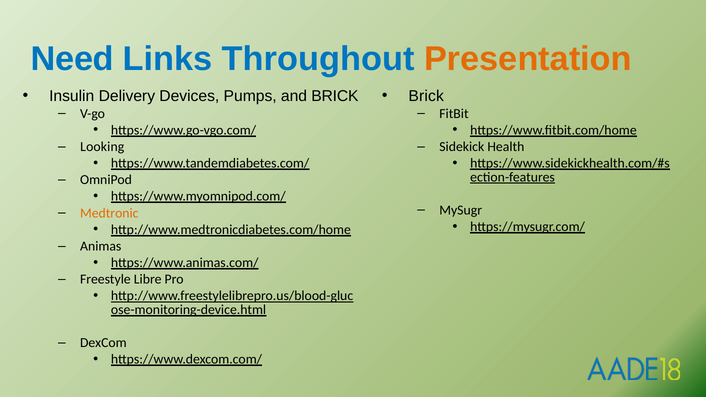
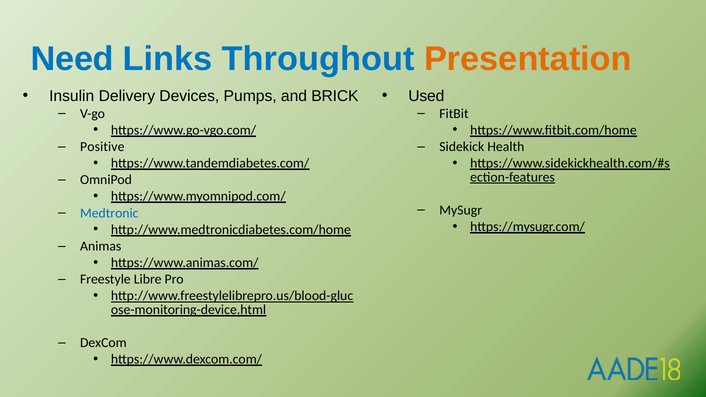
Brick at (426, 96): Brick -> Used
Looking: Looking -> Positive
Medtronic colour: orange -> blue
